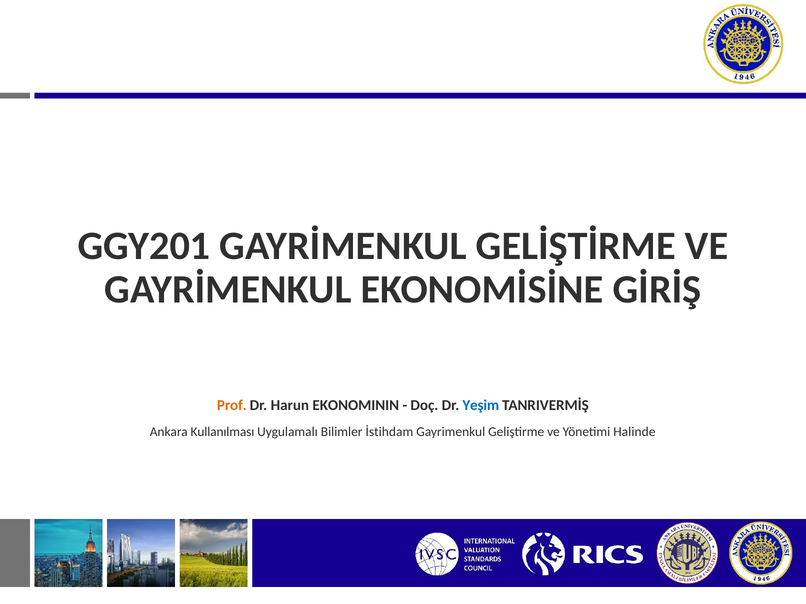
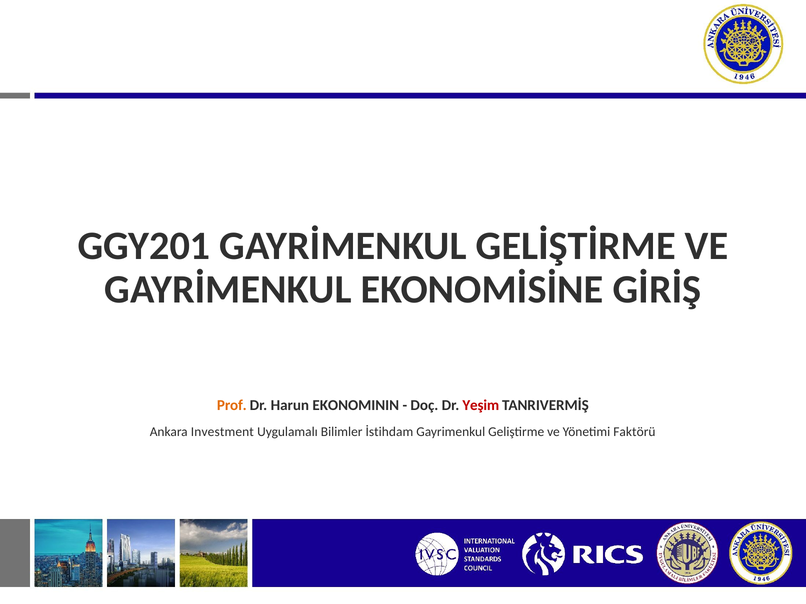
Yeşim colour: blue -> red
Kullanılması: Kullanılması -> Investment
Halinde: Halinde -> Faktörü
